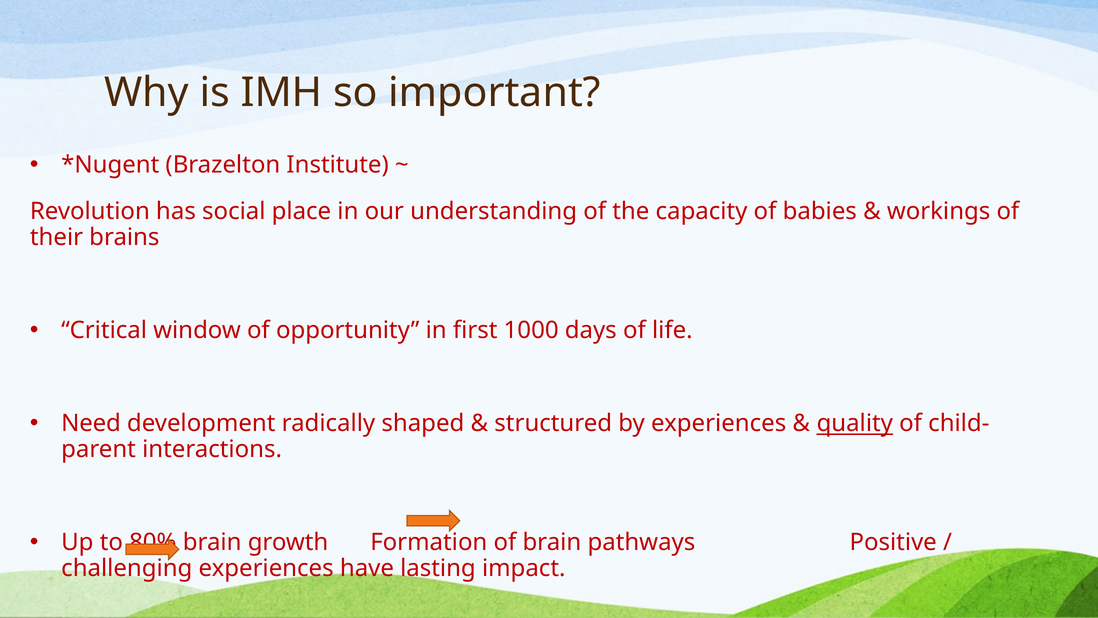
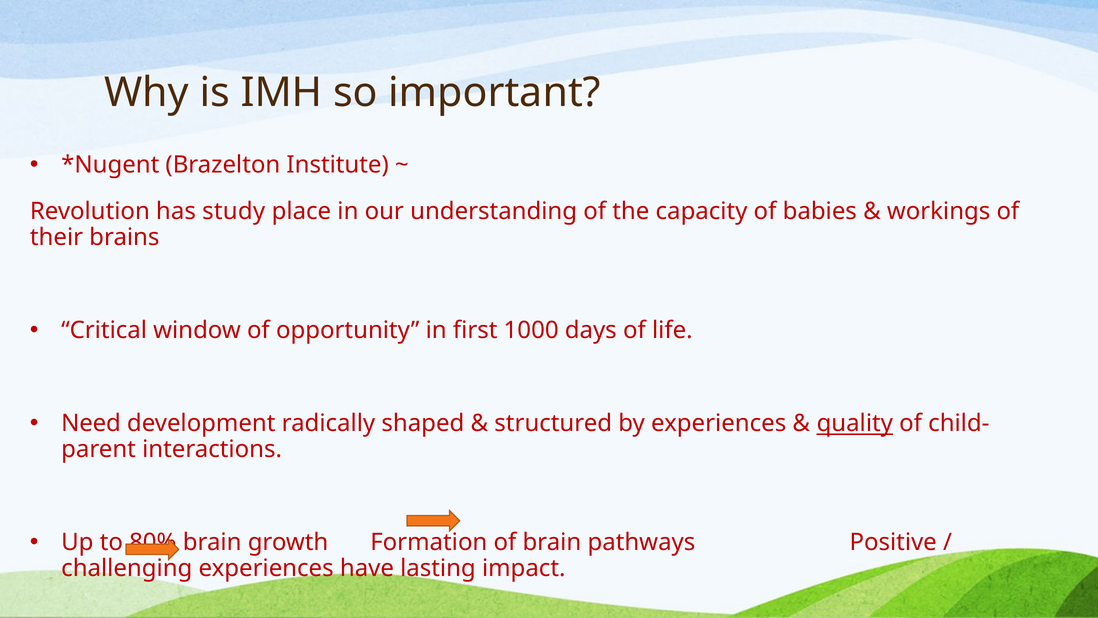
social: social -> study
